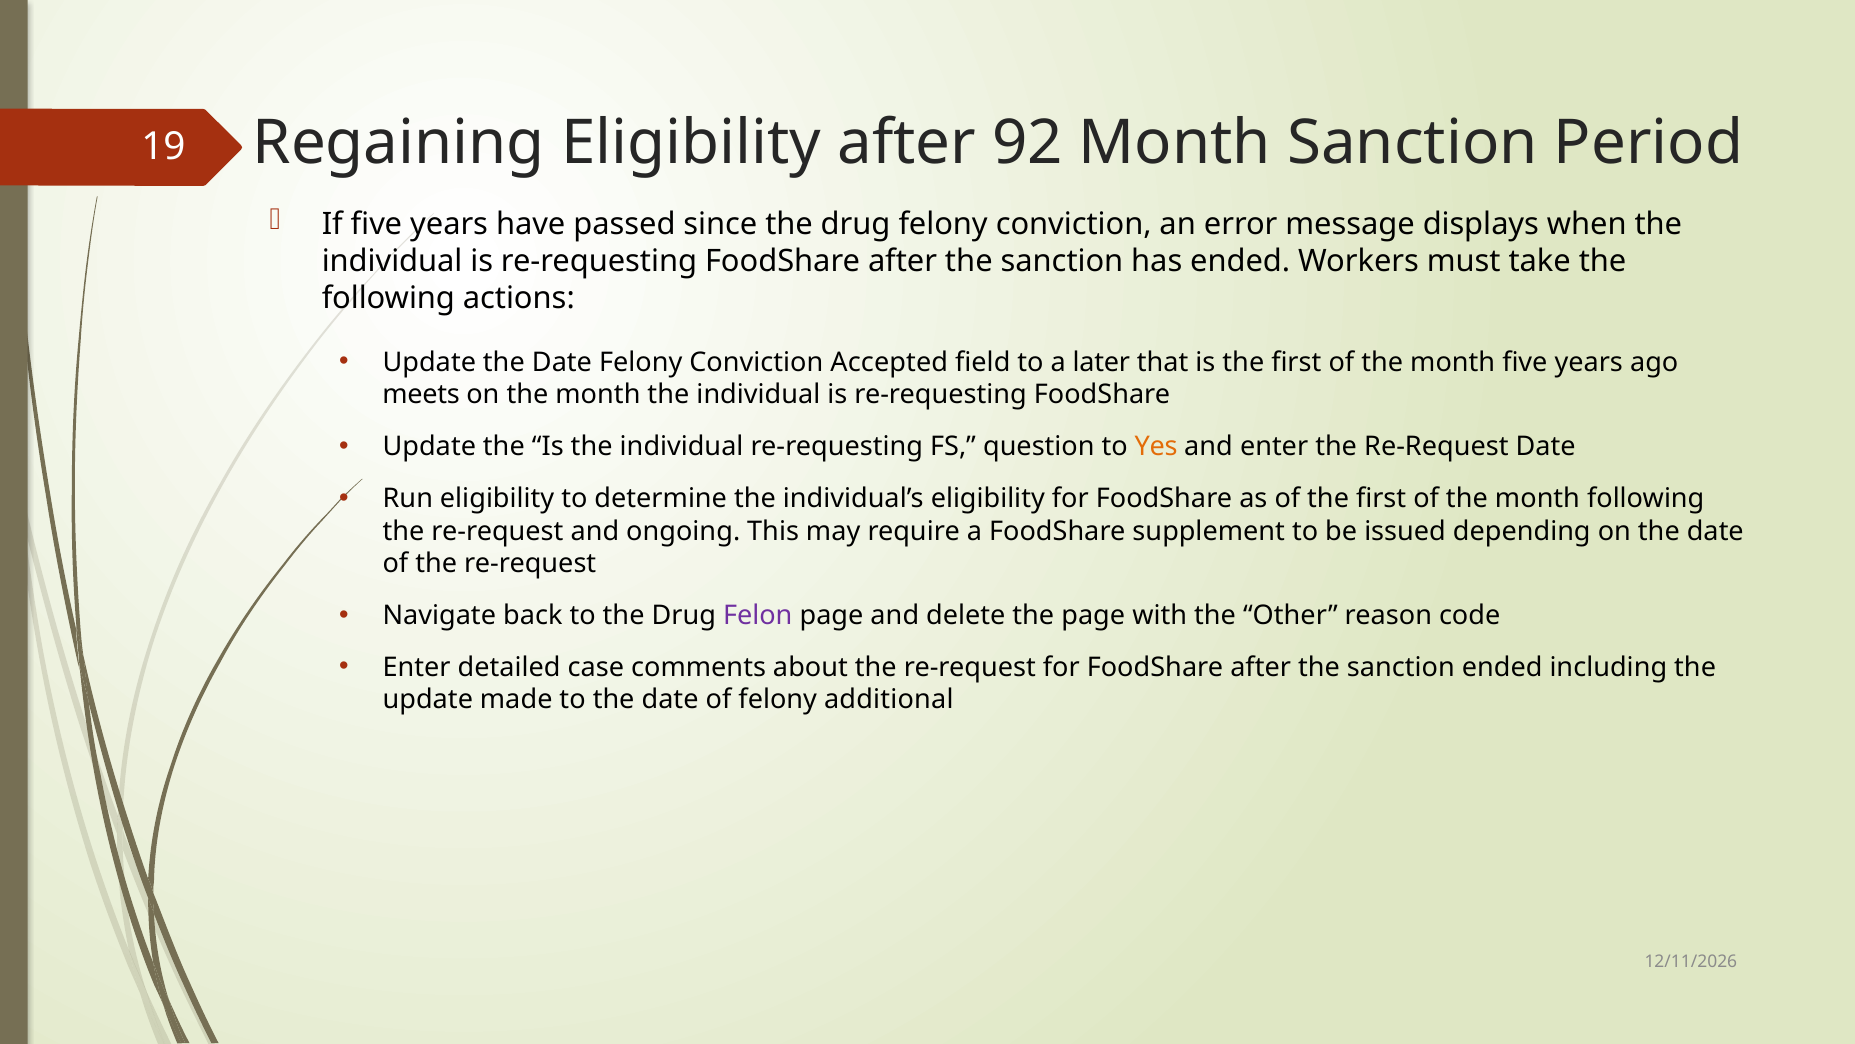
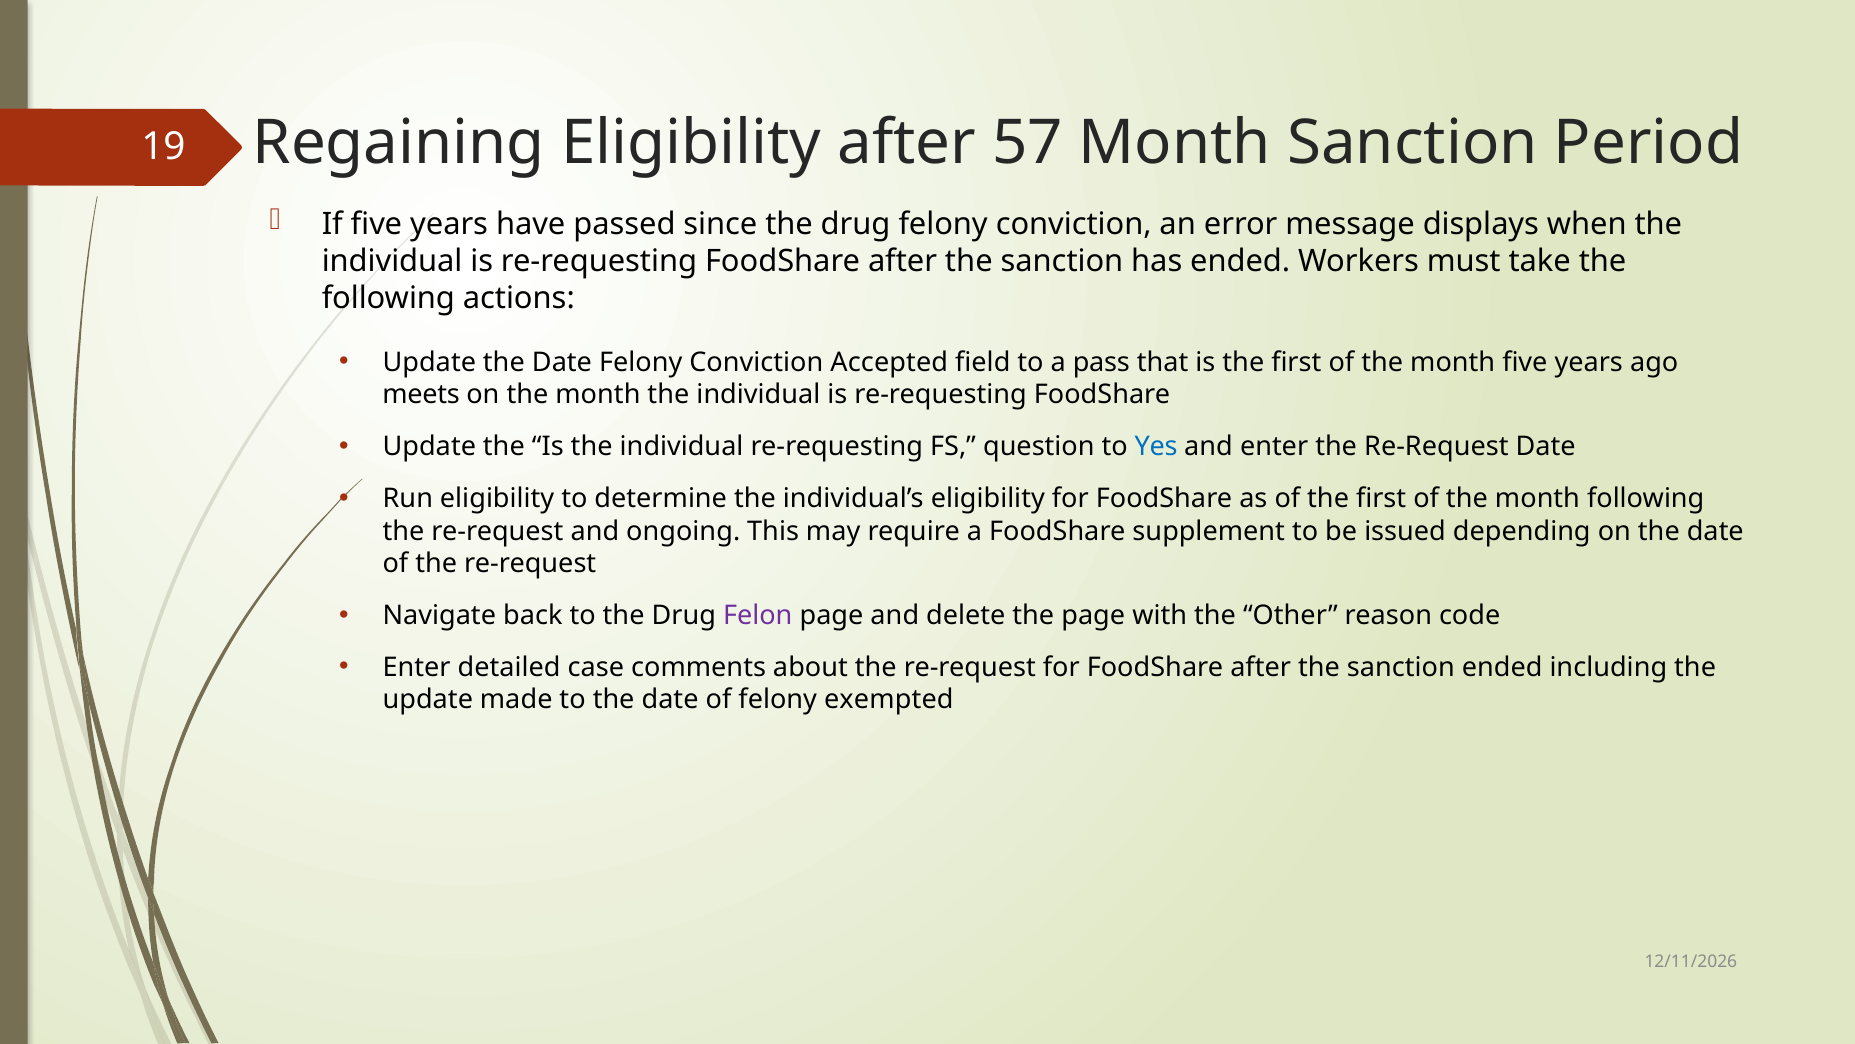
92: 92 -> 57
later: later -> pass
Yes colour: orange -> blue
additional: additional -> exempted
